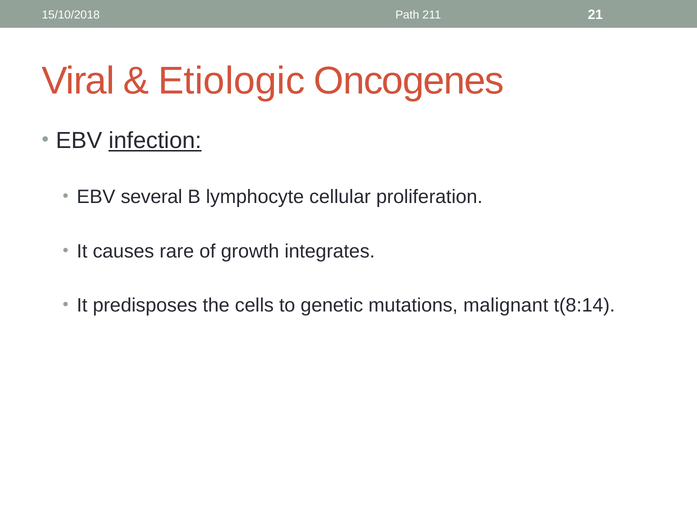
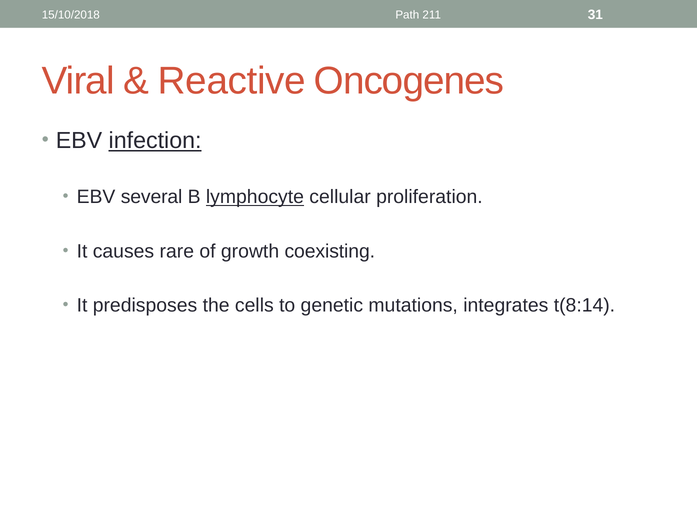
21: 21 -> 31
Etiologic: Etiologic -> Reactive
lymphocyte underline: none -> present
integrates: integrates -> coexisting
malignant: malignant -> integrates
